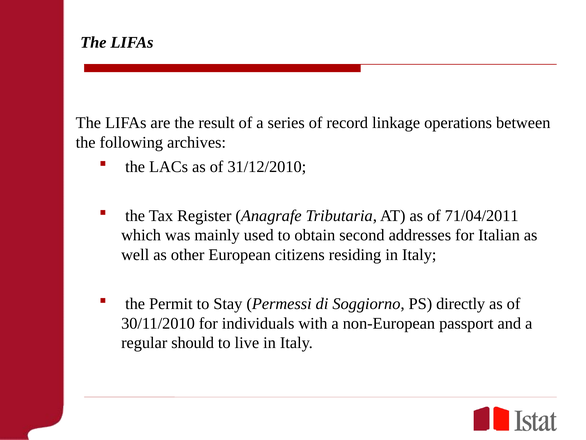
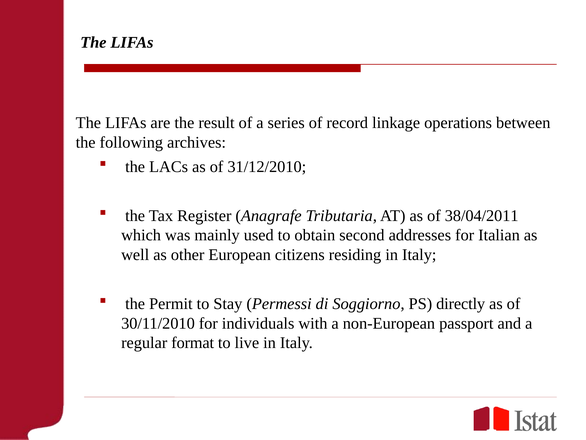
71/04/2011: 71/04/2011 -> 38/04/2011
should: should -> format
